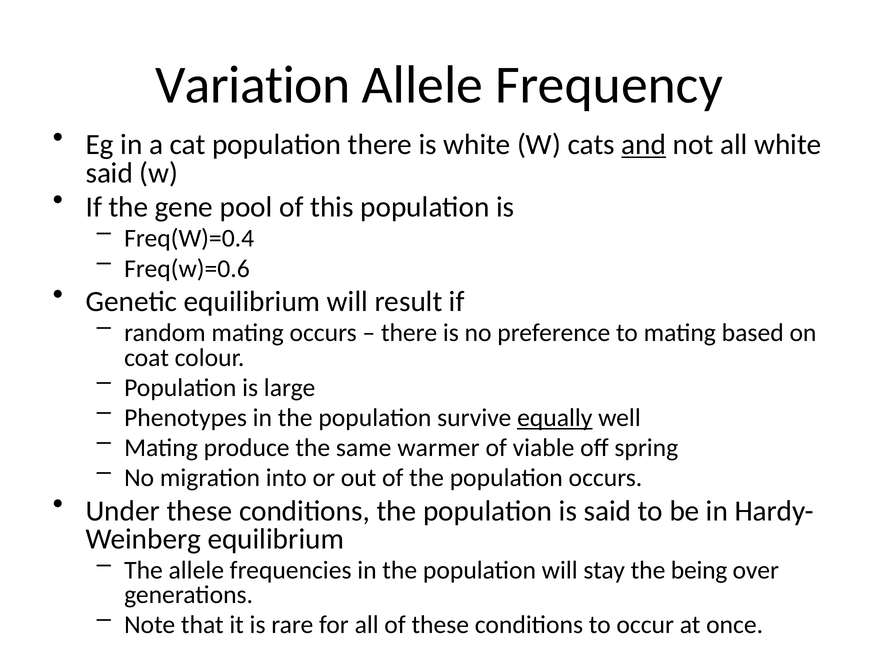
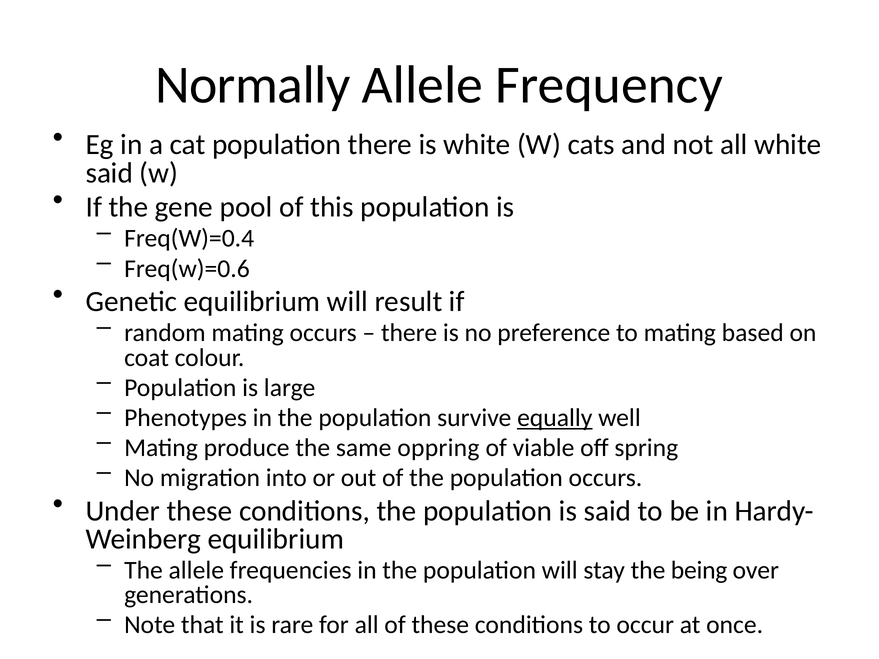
Variation: Variation -> Normally
and underline: present -> none
warmer: warmer -> oppring
